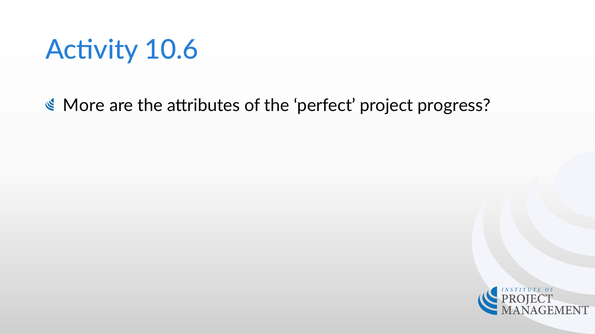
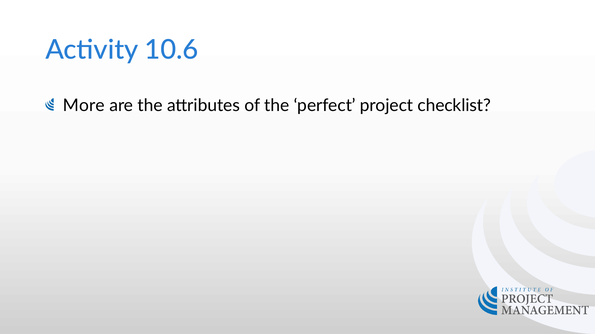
progress: progress -> checklist
